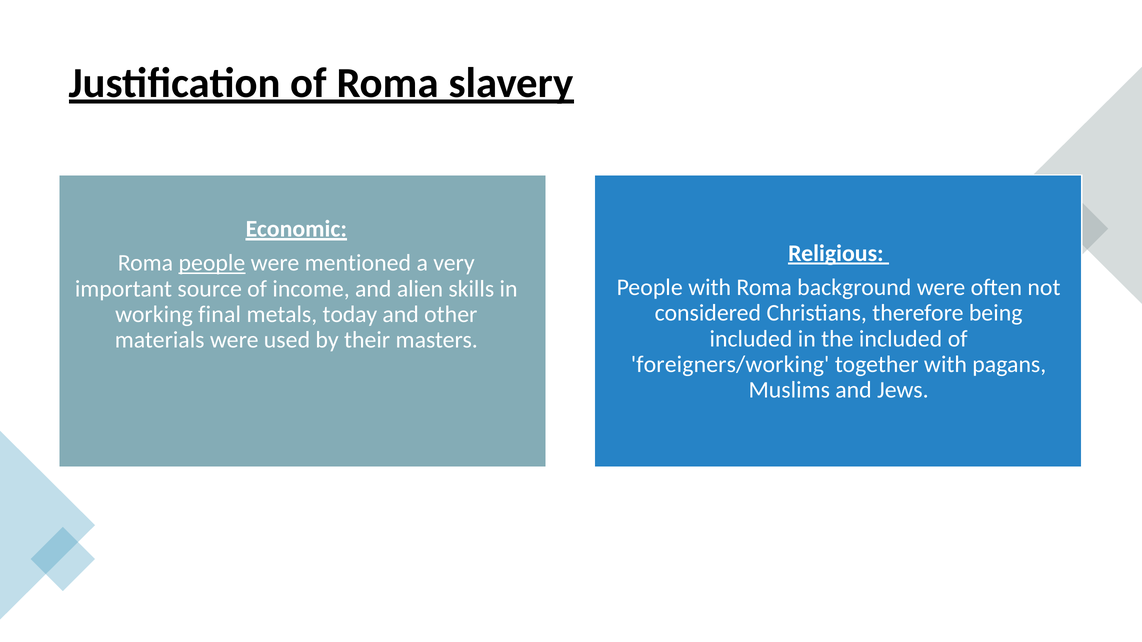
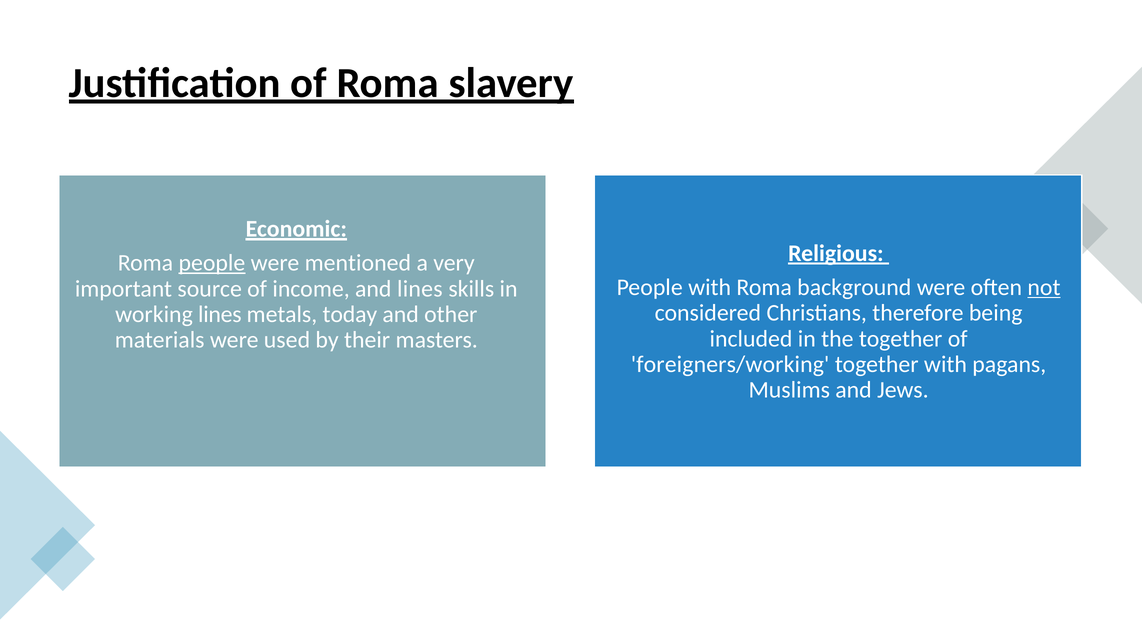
not underline: none -> present
and alien: alien -> lines
working final: final -> lines
the included: included -> together
